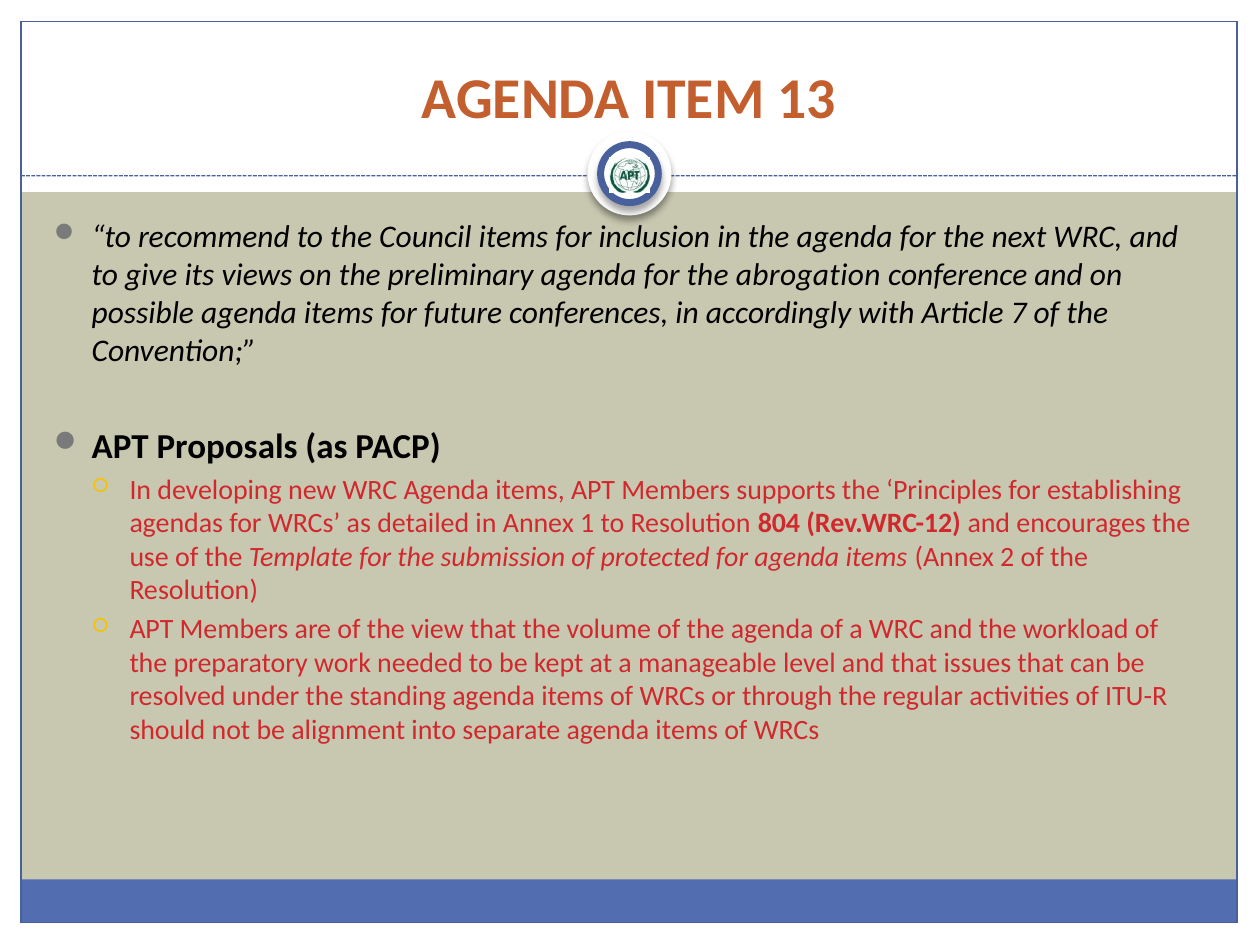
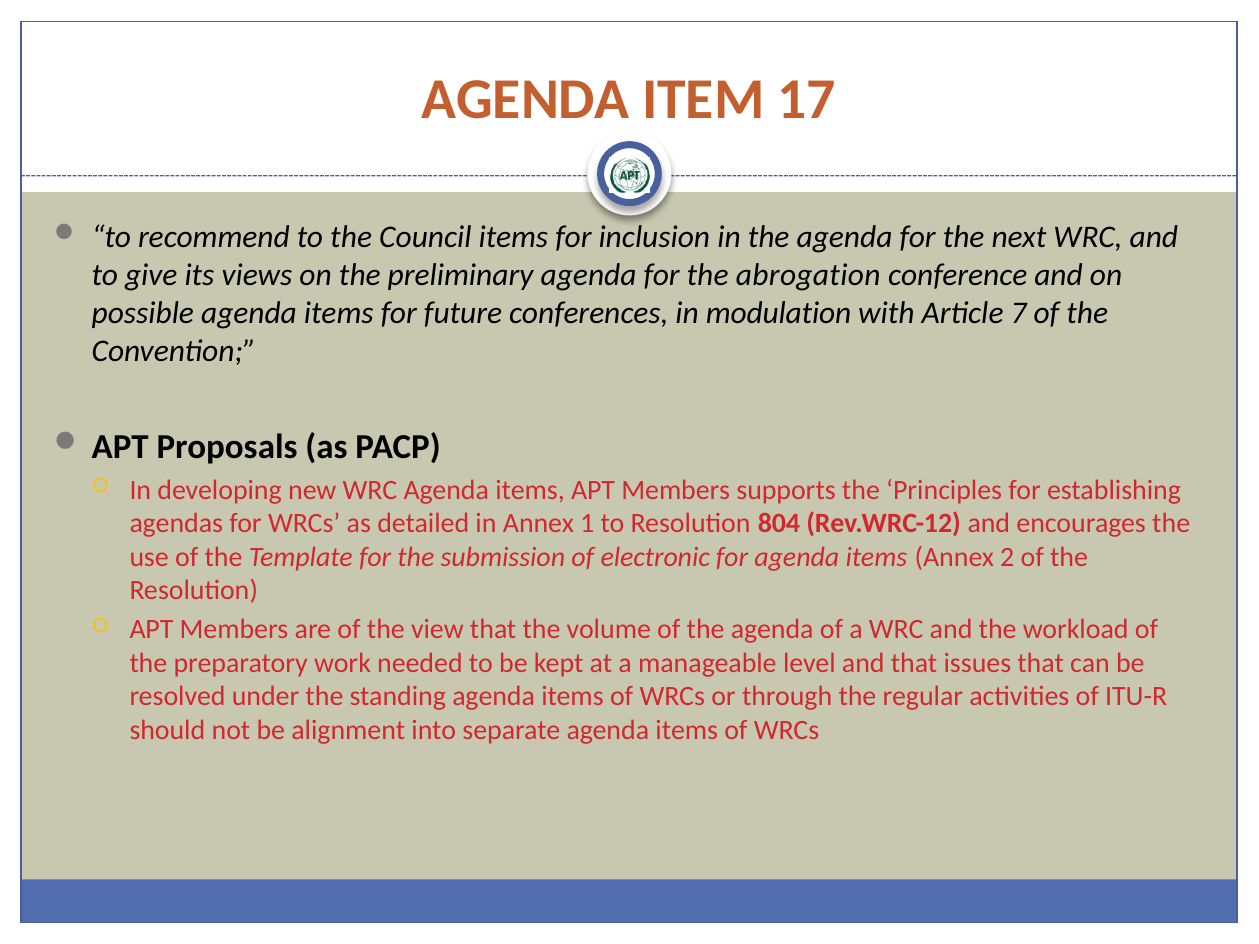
13: 13 -> 17
accordingly: accordingly -> modulation
protected: protected -> electronic
